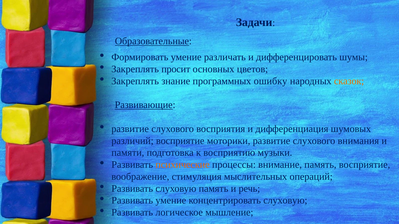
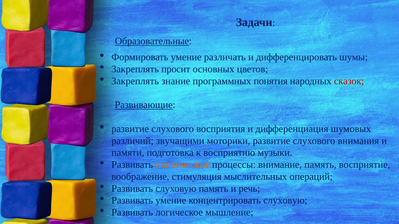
ошибку: ошибку -> понятия
сказок colour: orange -> red
различий восприятие: восприятие -> звучащими
